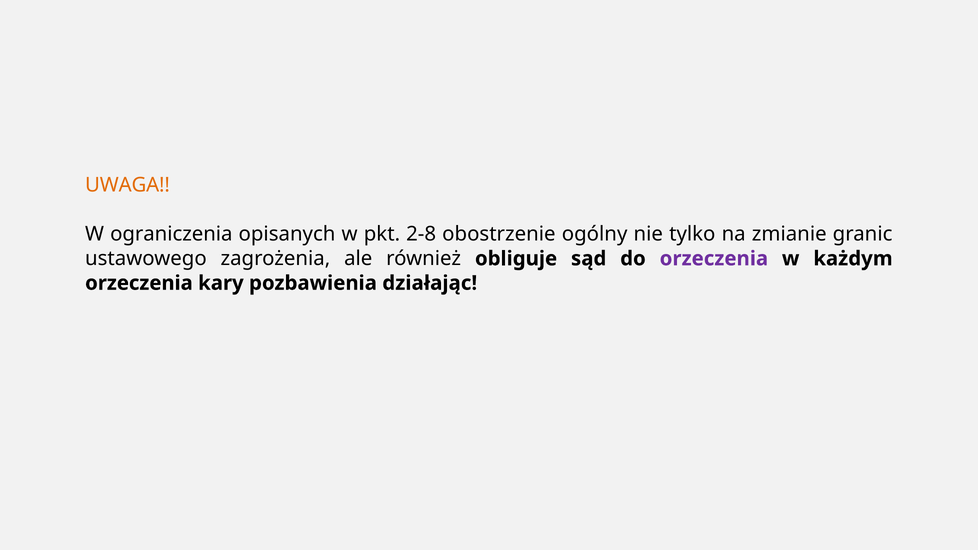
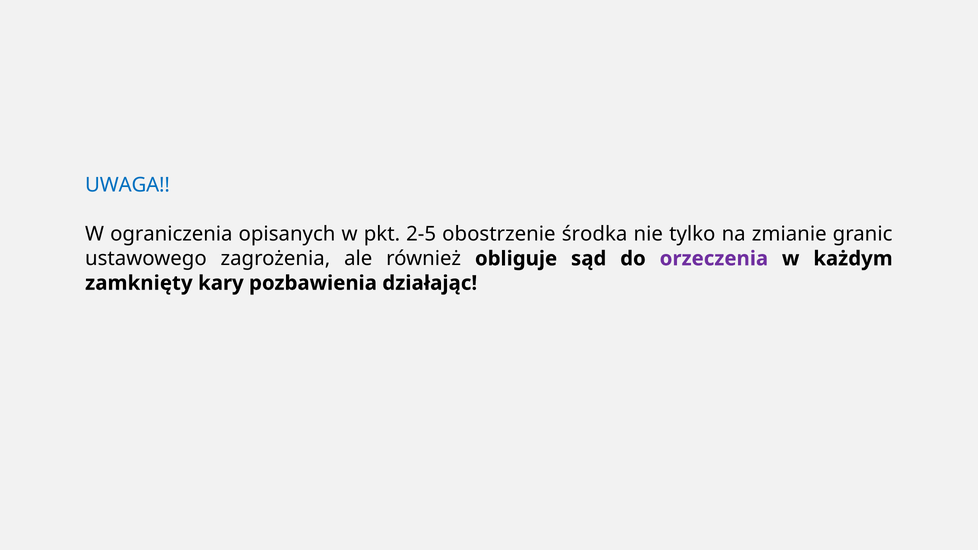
UWAGA colour: orange -> blue
2-8: 2-8 -> 2-5
ogólny: ogólny -> środka
orzeczenia at (139, 283): orzeczenia -> zamknięty
